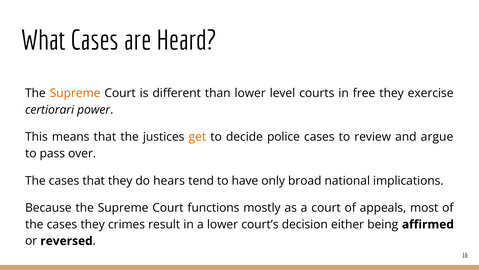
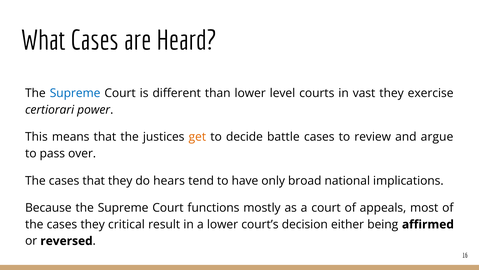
Supreme at (75, 93) colour: orange -> blue
free: free -> vast
police: police -> battle
crimes: crimes -> critical
